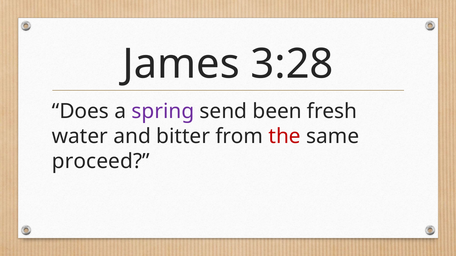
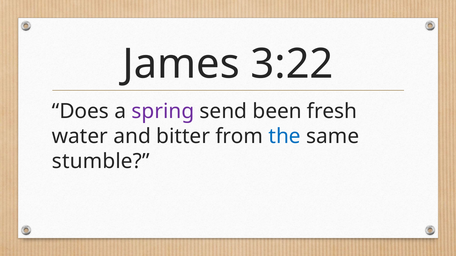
3:28: 3:28 -> 3:22
the colour: red -> blue
proceed: proceed -> stumble
